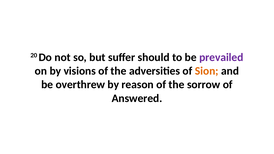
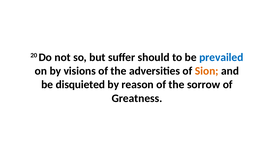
prevailed colour: purple -> blue
overthrew: overthrew -> disquieted
Answered: Answered -> Greatness
